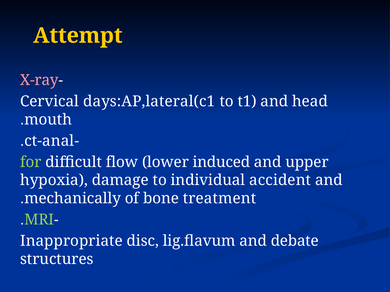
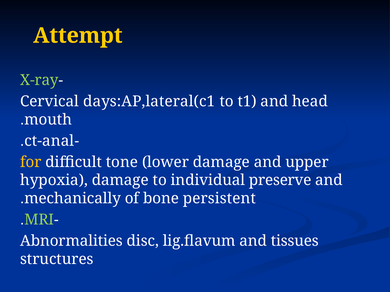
X-ray colour: pink -> light green
for colour: light green -> yellow
flow: flow -> tone
lower induced: induced -> damage
accident: accident -> preserve
treatment: treatment -> persistent
Inappropriate: Inappropriate -> Abnormalities
debate: debate -> tissues
